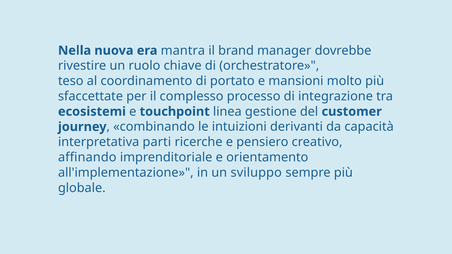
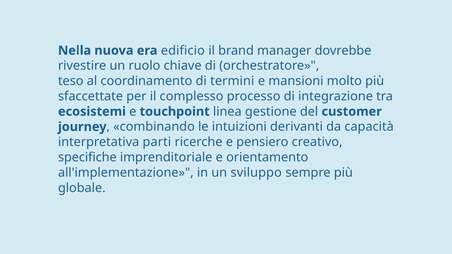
mantra: mantra -> edificio
portato: portato -> termini
affinando: affinando -> specifiche
